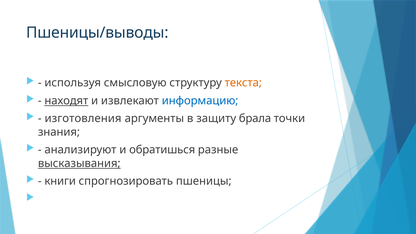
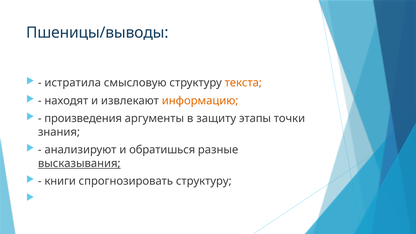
используя: используя -> истратила
находят underline: present -> none
информацию colour: blue -> orange
изготовления: изготовления -> произведения
брала: брала -> этапы
спрогнозировать пшеницы: пшеницы -> структуру
